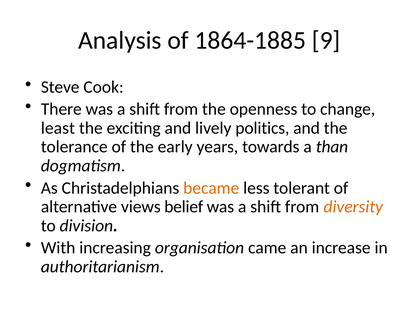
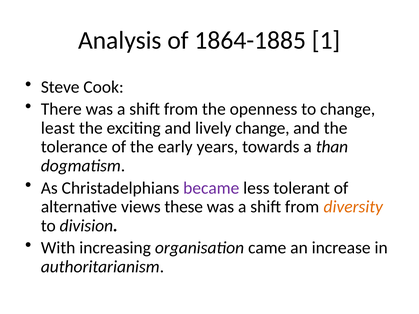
9: 9 -> 1
lively politics: politics -> change
became colour: orange -> purple
belief: belief -> these
